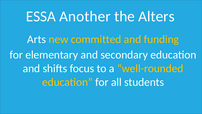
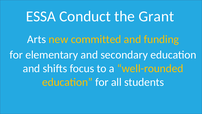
Another: Another -> Conduct
Alters: Alters -> Grant
